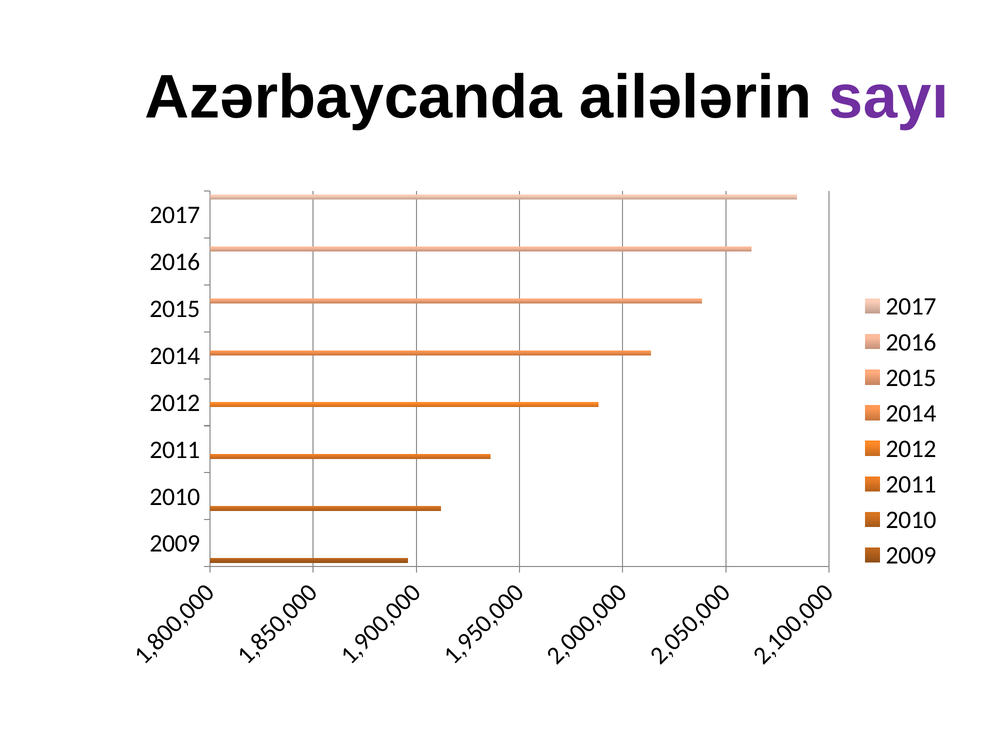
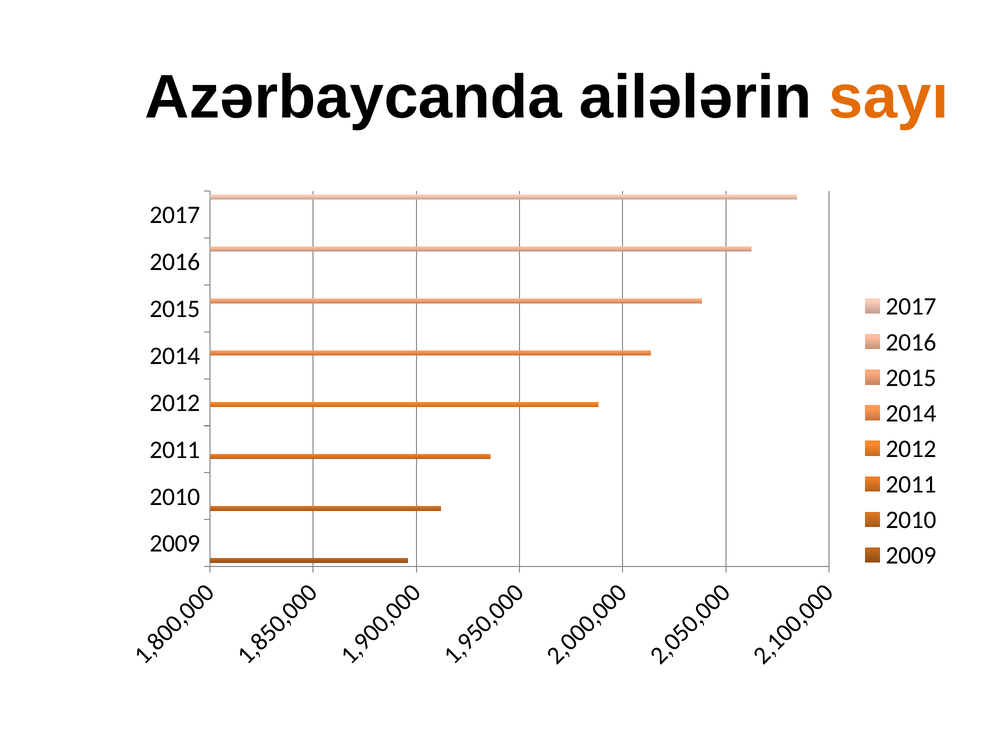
sayı colour: purple -> orange
